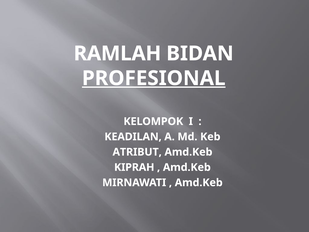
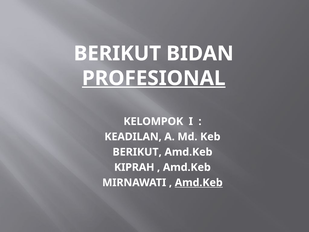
RAMLAH at (117, 53): RAMLAH -> BERIKUT
ATRIBUT at (137, 152): ATRIBUT -> BERIKUT
Amd.Keb at (199, 182) underline: none -> present
